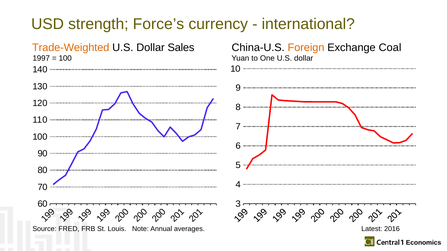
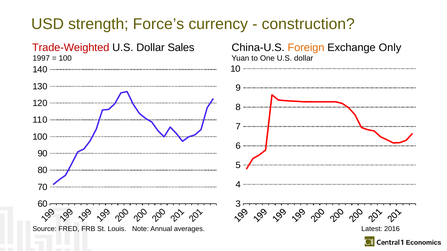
international: international -> construction
Trade-Weighted colour: orange -> red
Coal: Coal -> Only
